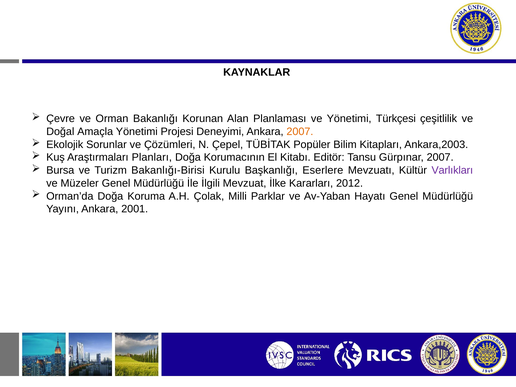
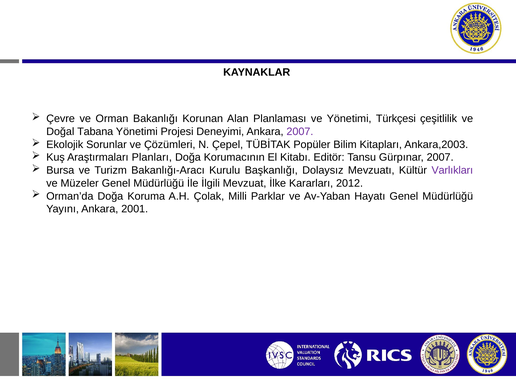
Amaçla: Amaçla -> Tabana
2007 at (300, 132) colour: orange -> purple
Bakanlığı-Birisi: Bakanlığı-Birisi -> Bakanlığı-Aracı
Eserlere: Eserlere -> Dolaysız
